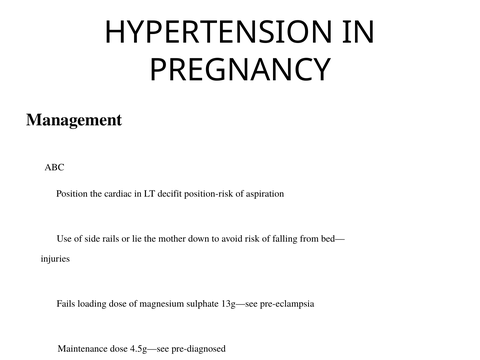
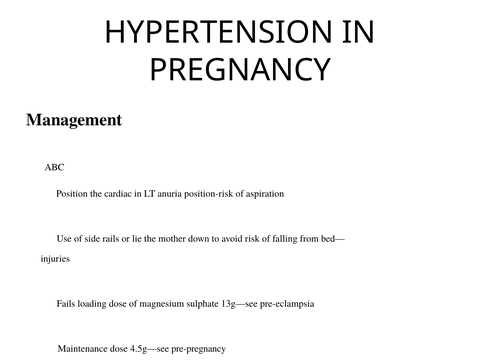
decifit: decifit -> anuria
pre-diagnosed: pre-diagnosed -> pre-pregnancy
